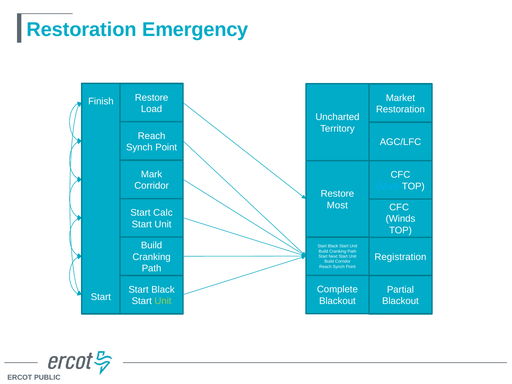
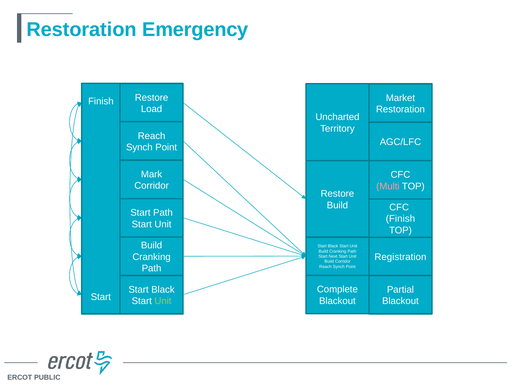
Multi colour: light blue -> pink
Most at (337, 205): Most -> Build
Start Calc: Calc -> Path
Winds at (400, 219): Winds -> Finish
